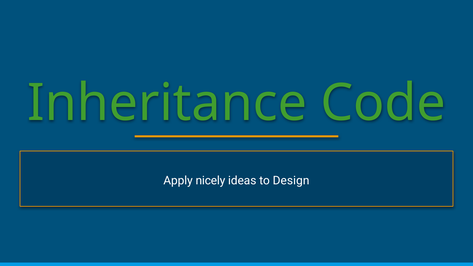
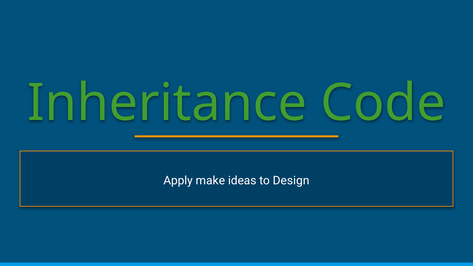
nicely: nicely -> make
